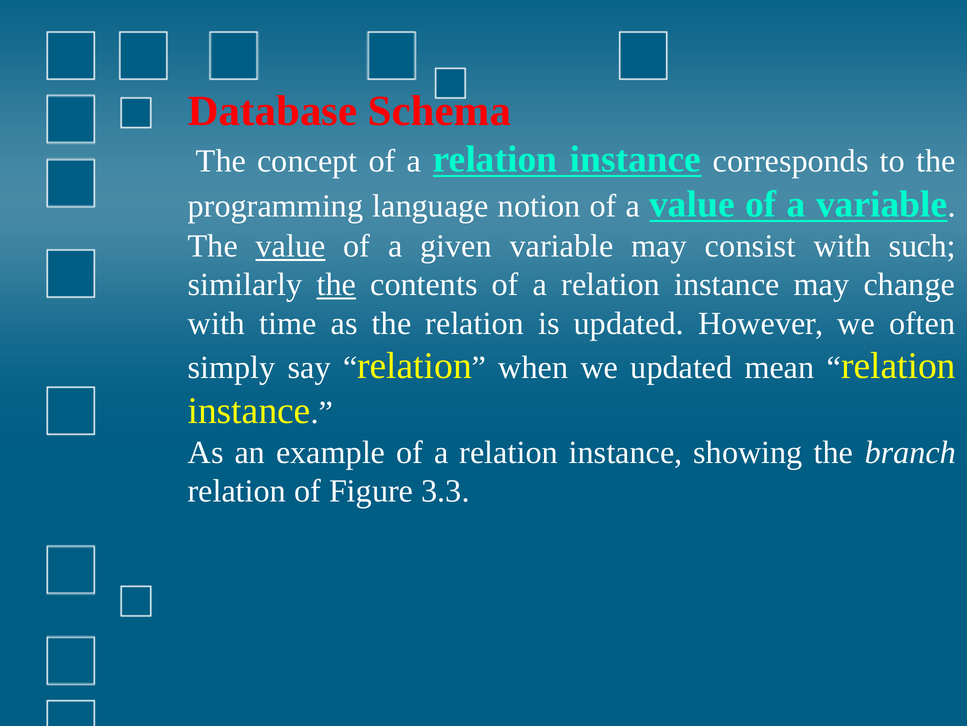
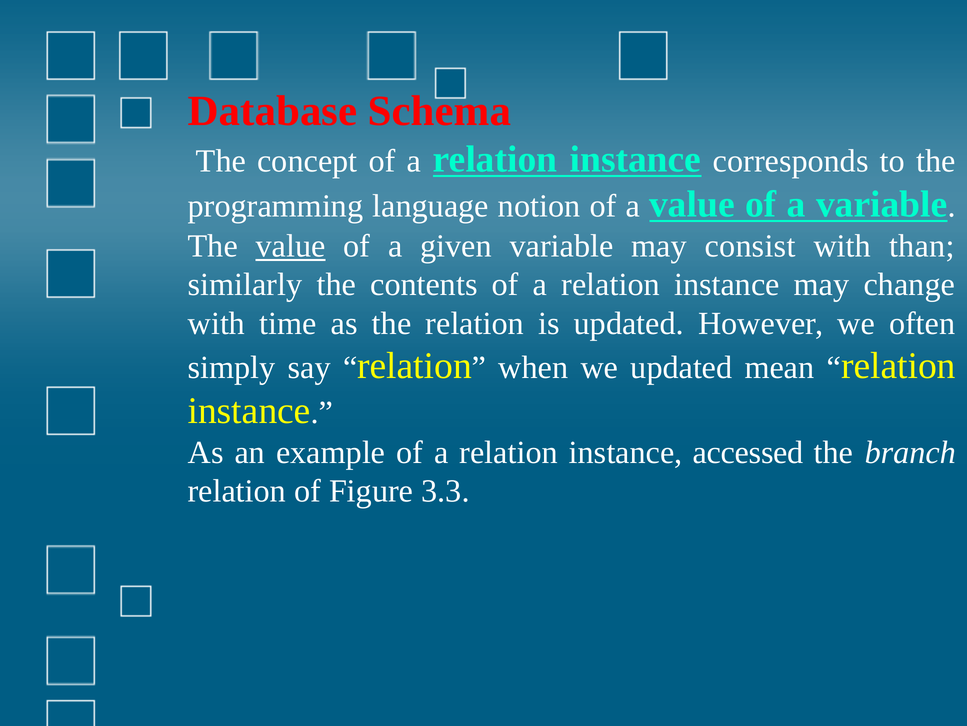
such: such -> than
the at (336, 284) underline: present -> none
showing: showing -> accessed
